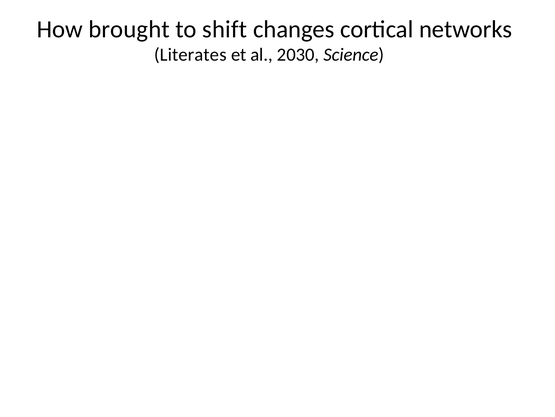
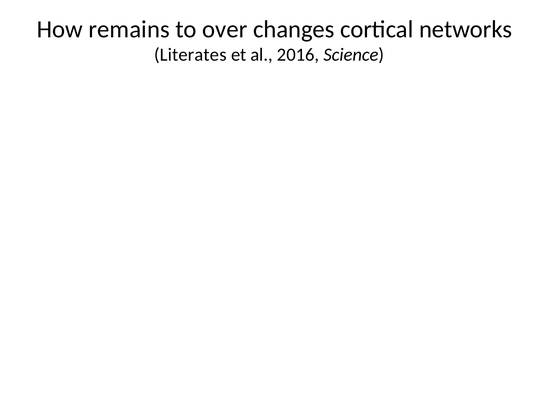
brought: brought -> remains
shift: shift -> over
2030: 2030 -> 2016
